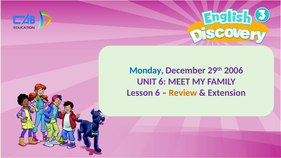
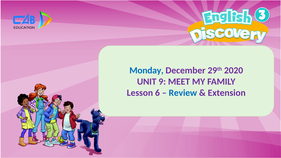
2006: 2006 -> 2020
UNIT 6: 6 -> 9
Review colour: orange -> blue
